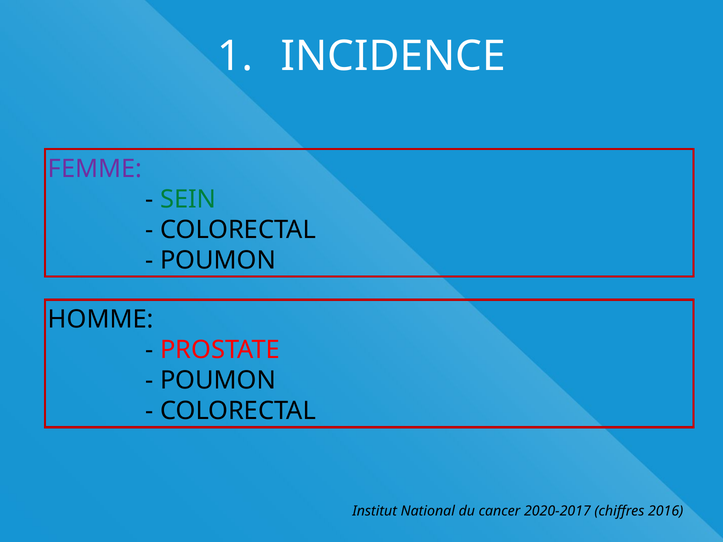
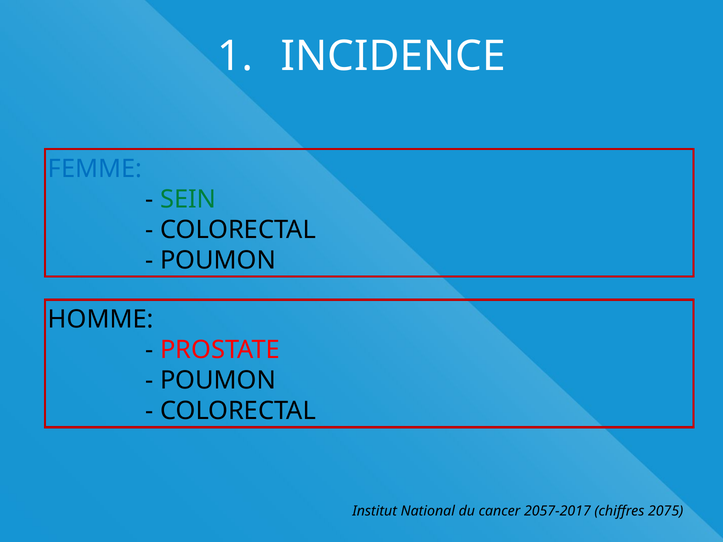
FEMME colour: purple -> blue
2020-2017: 2020-2017 -> 2057-2017
2016: 2016 -> 2075
